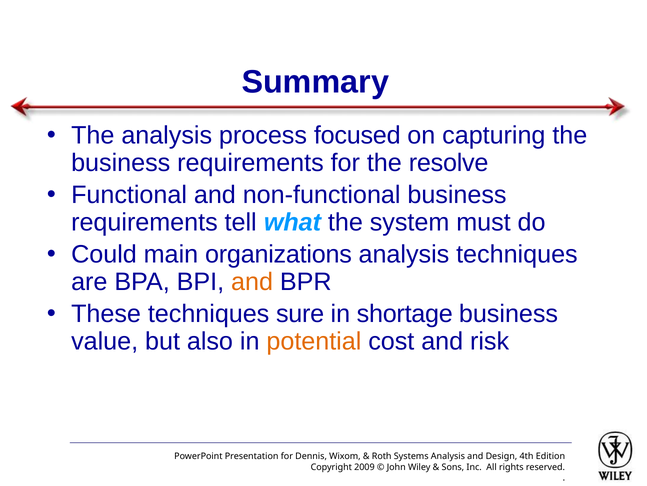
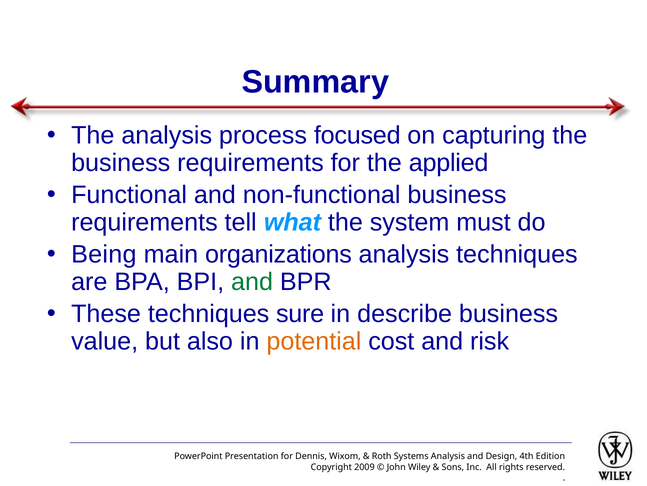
resolve: resolve -> applied
Could: Could -> Being
and at (252, 281) colour: orange -> green
shortage: shortage -> describe
